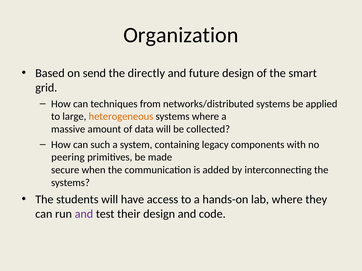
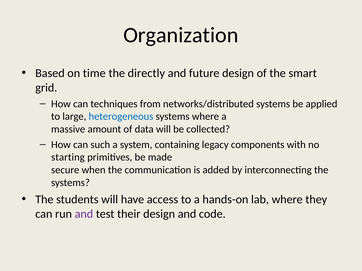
send: send -> time
heterogeneous colour: orange -> blue
peering: peering -> starting
